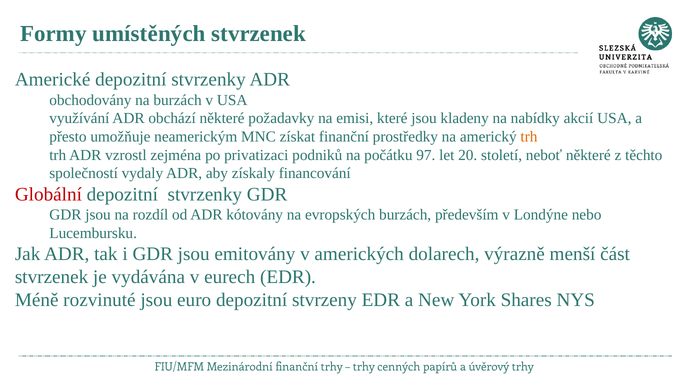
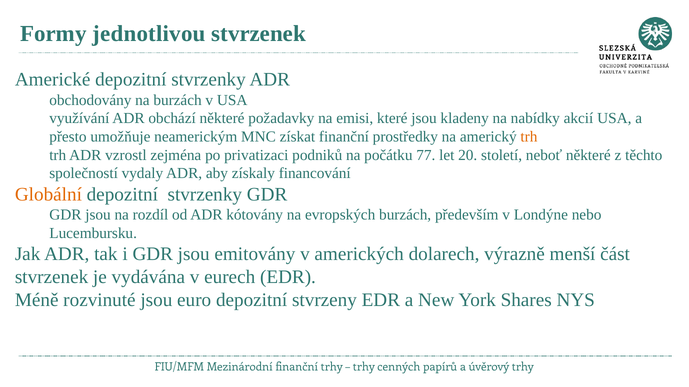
umístěných: umístěných -> jednotlivou
97: 97 -> 77
Globální colour: red -> orange
